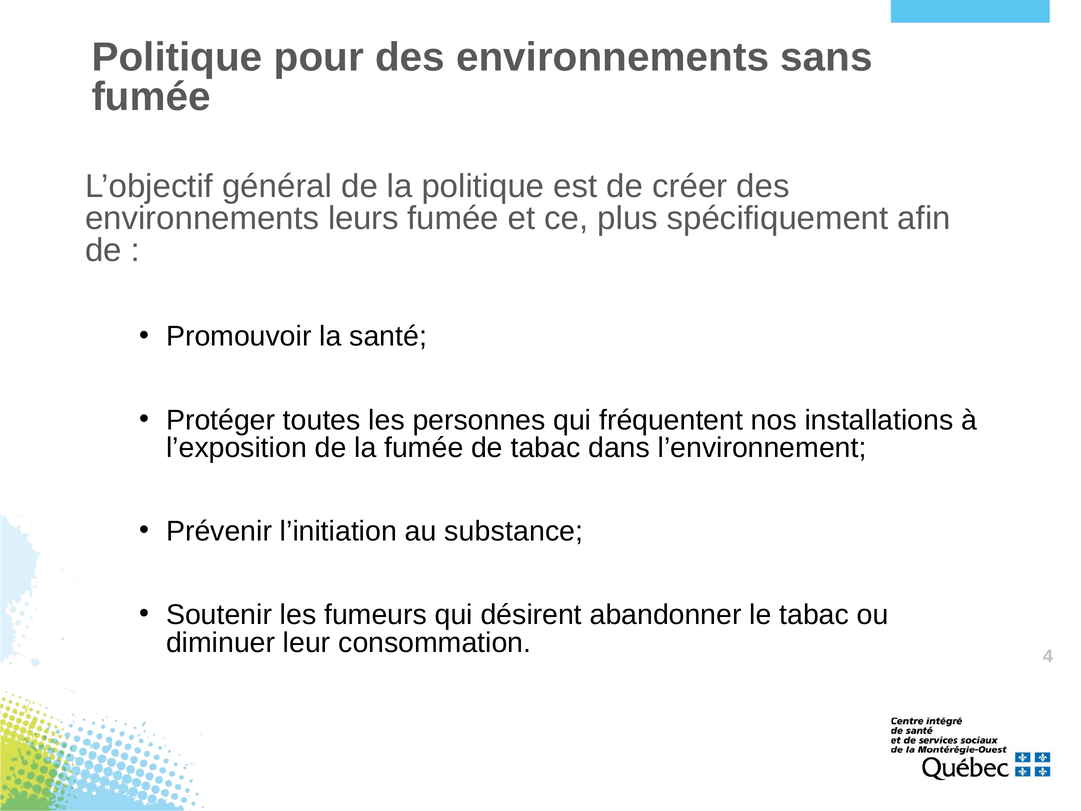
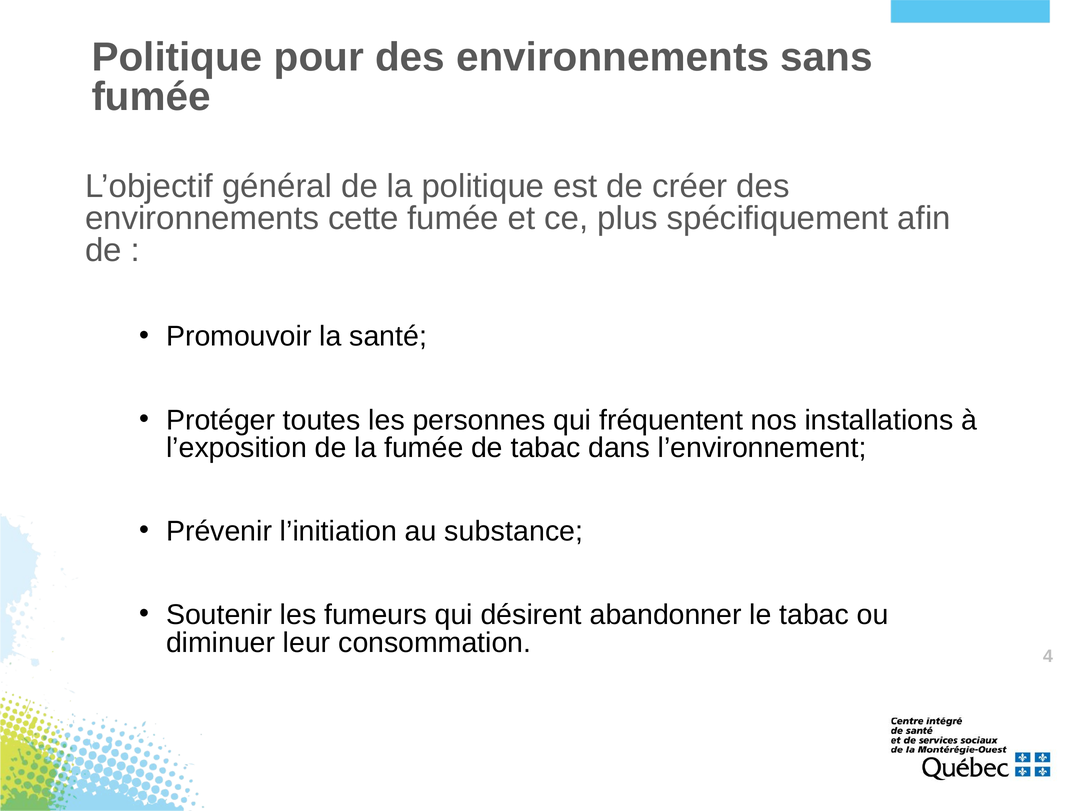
leurs: leurs -> cette
